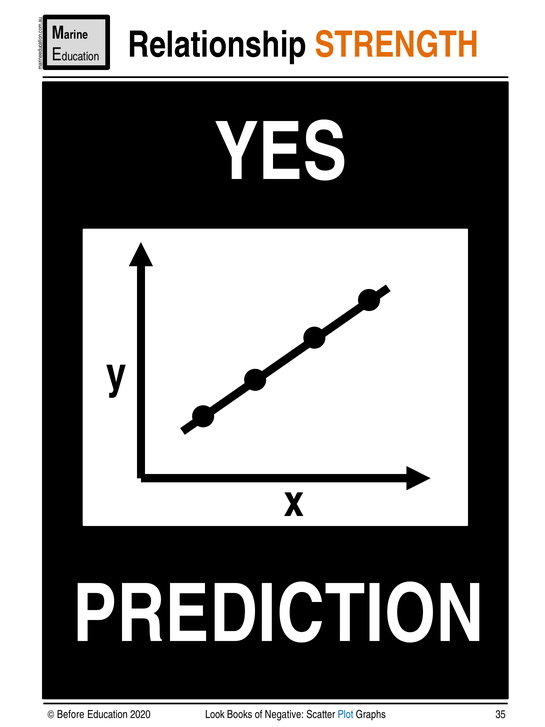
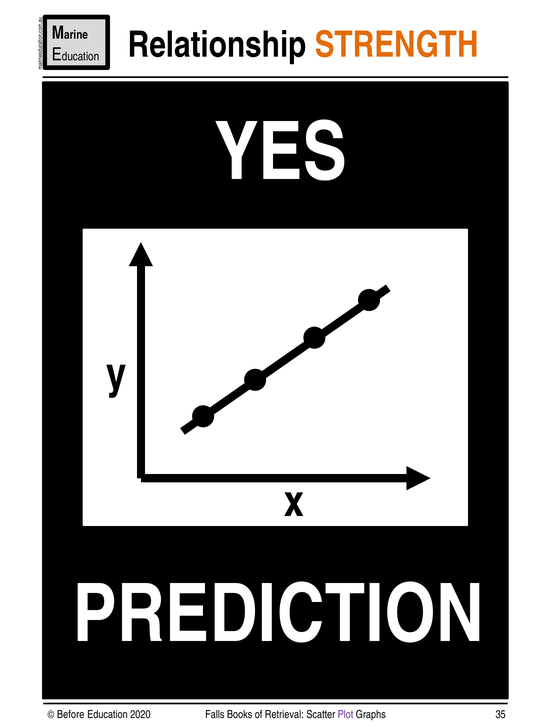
Look: Look -> Falls
Negative: Negative -> Retrieval
Plot colour: blue -> purple
